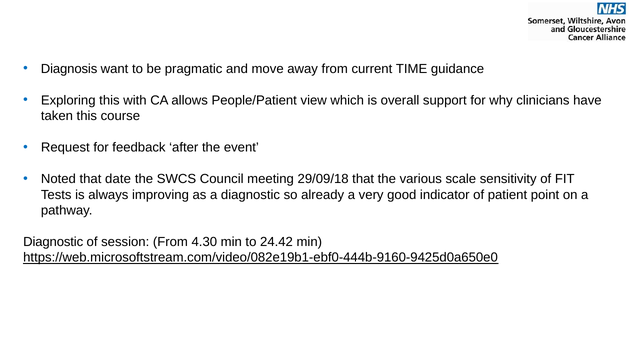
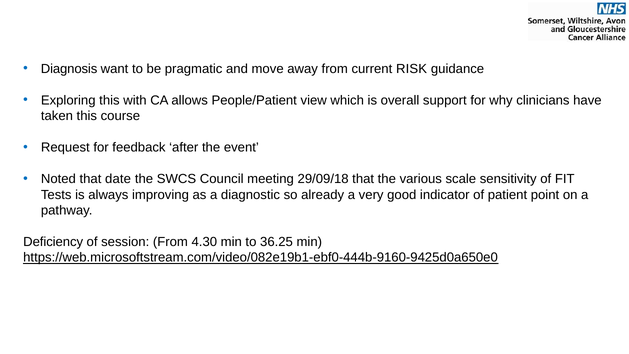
TIME: TIME -> RISK
Diagnostic at (53, 242): Diagnostic -> Deficiency
24.42: 24.42 -> 36.25
